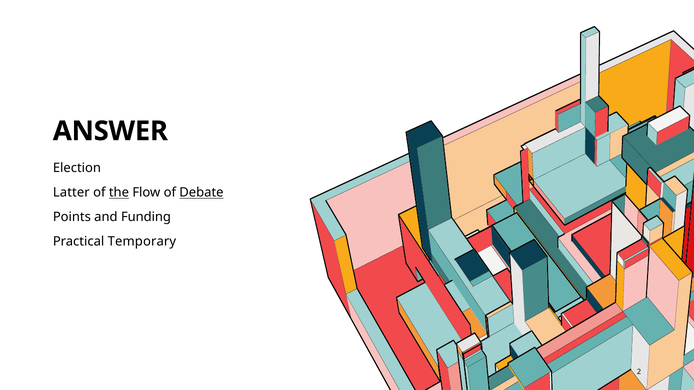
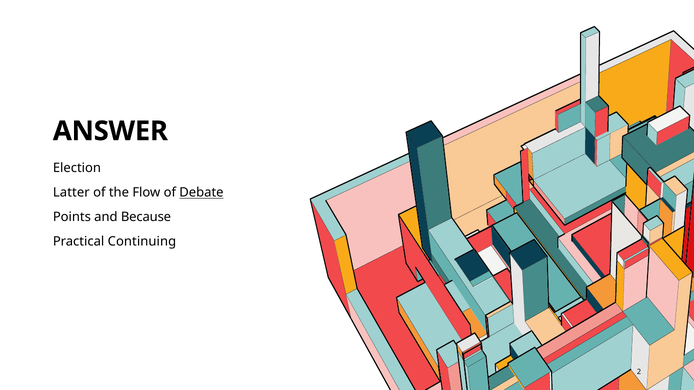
the underline: present -> none
Funding: Funding -> Because
Temporary: Temporary -> Continuing
